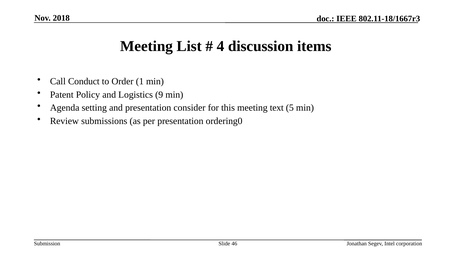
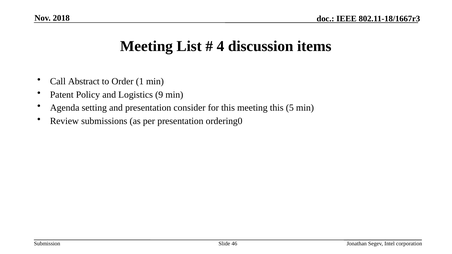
Conduct: Conduct -> Abstract
meeting text: text -> this
